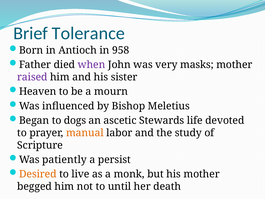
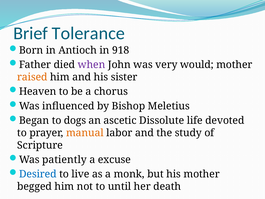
958: 958 -> 918
masks: masks -> would
raised colour: purple -> orange
mourn: mourn -> chorus
Stewards: Stewards -> Dissolute
persist: persist -> excuse
Desired colour: orange -> blue
